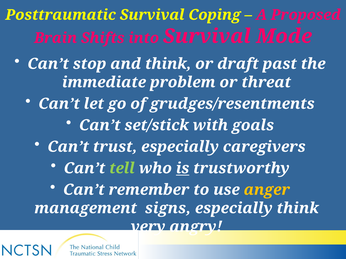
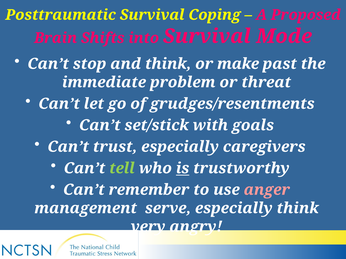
draft: draft -> make
anger colour: yellow -> pink
signs: signs -> serve
